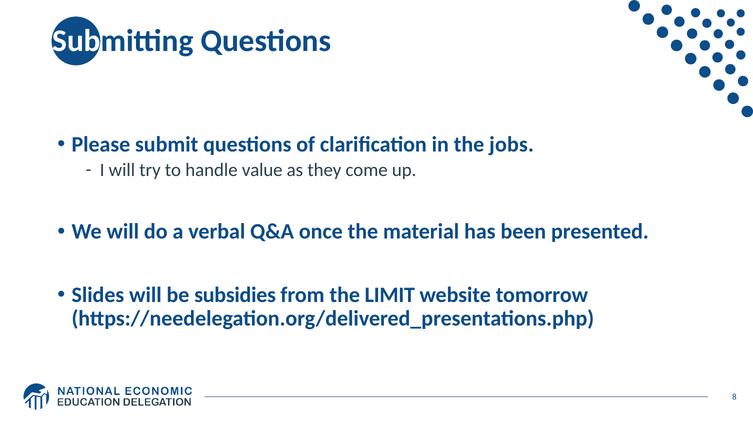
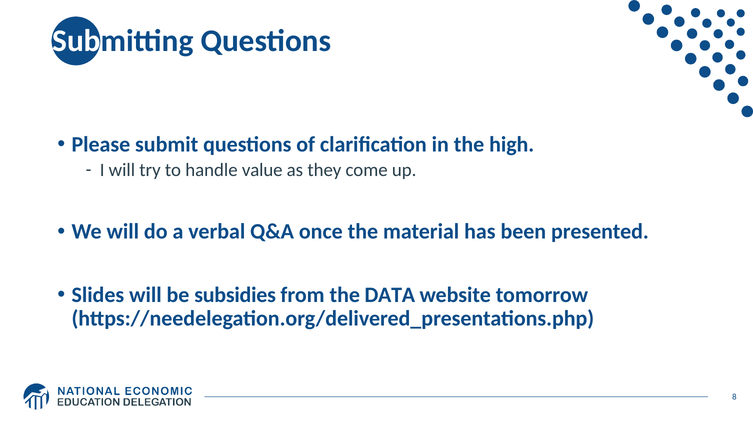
jobs: jobs -> high
LIMIT: LIMIT -> DATA
